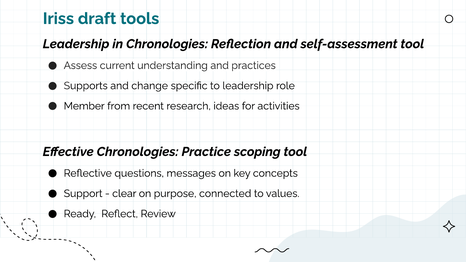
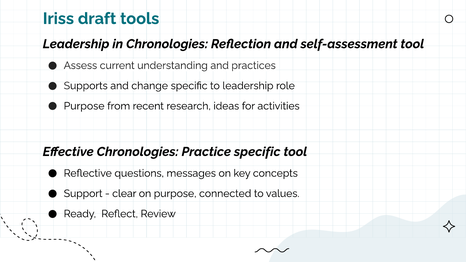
Member at (84, 106): Member -> Purpose
Practice scoping: scoping -> specific
